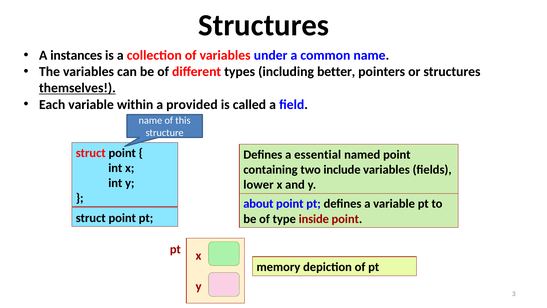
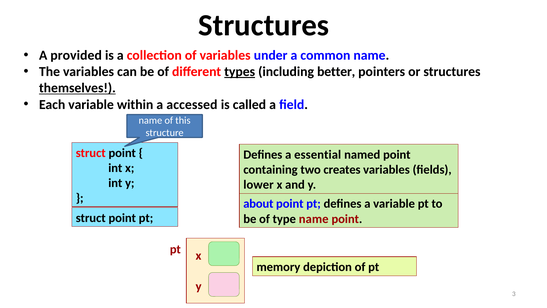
instances: instances -> provided
types underline: none -> present
provided: provided -> accessed
include: include -> creates
type inside: inside -> name
